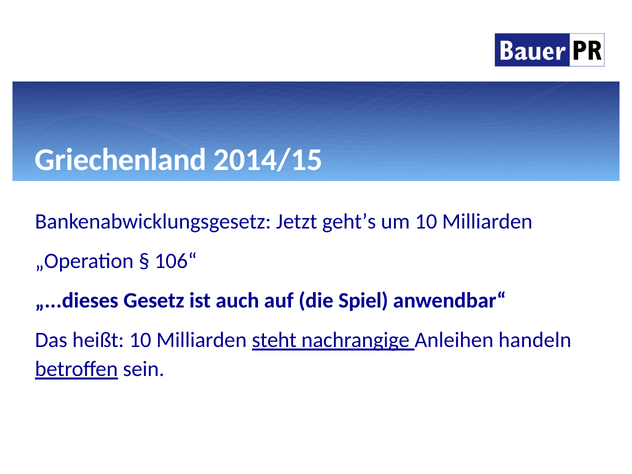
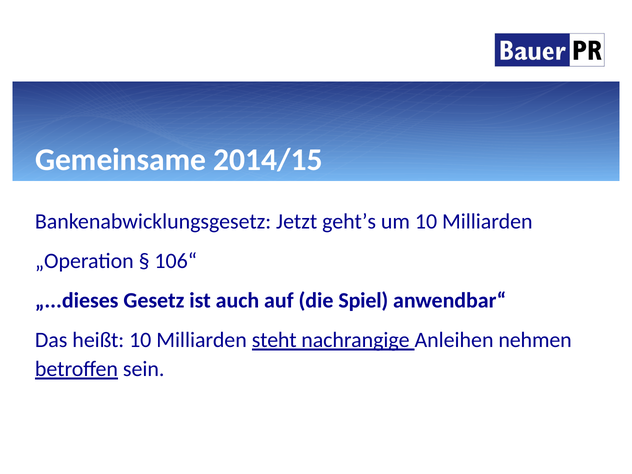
Griechenland: Griechenland -> Gemeinsame
handeln: handeln -> nehmen
